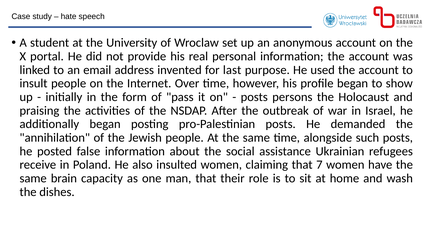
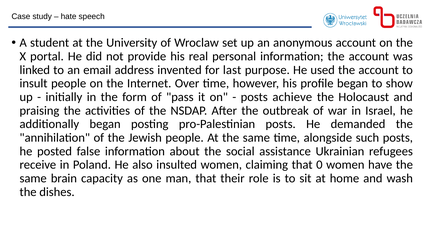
persons: persons -> achieve
7: 7 -> 0
